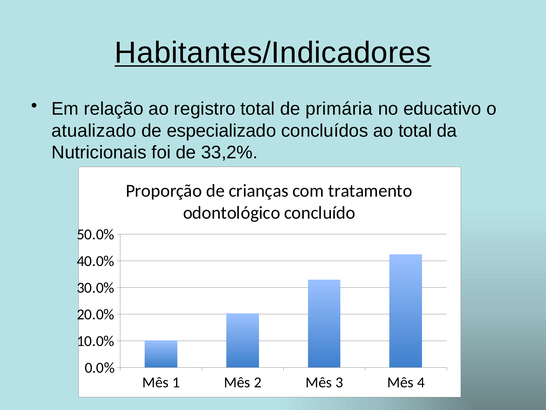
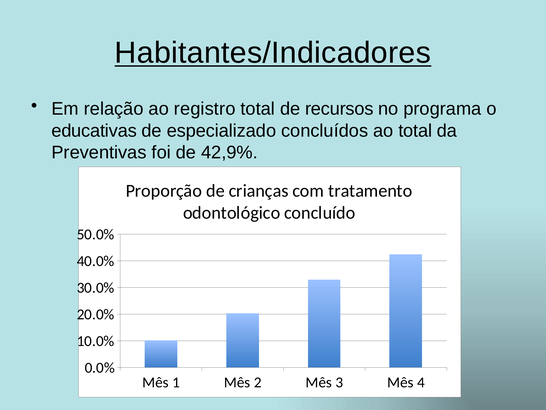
primária: primária -> recursos
educativo: educativo -> programa
atualizado: atualizado -> educativas
Nutricionais: Nutricionais -> Preventivas
33,2%: 33,2% -> 42,9%
